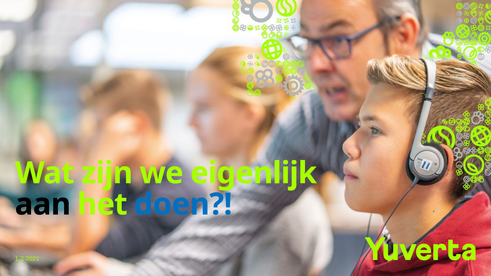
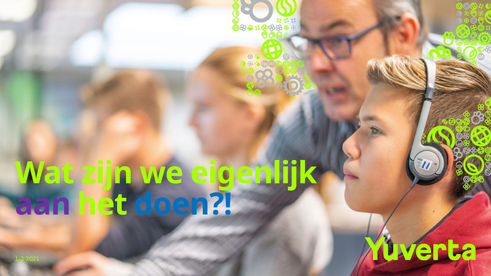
aan colour: black -> purple
